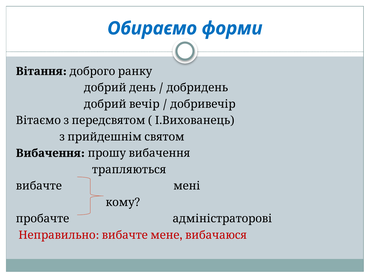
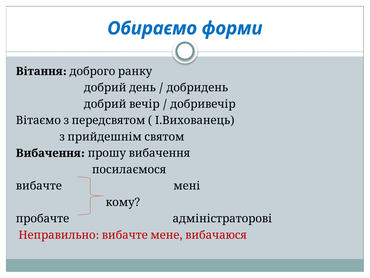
трапляються: трапляються -> посилаємося
